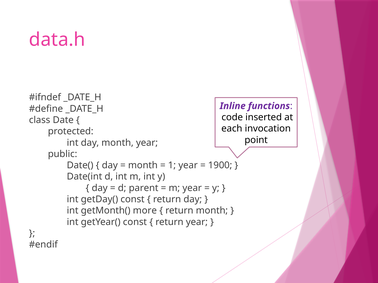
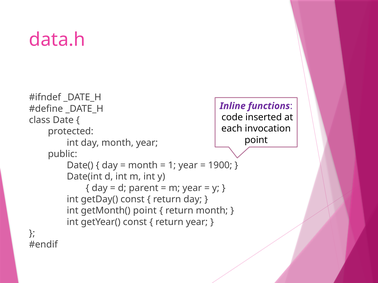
getMonth( more: more -> point
